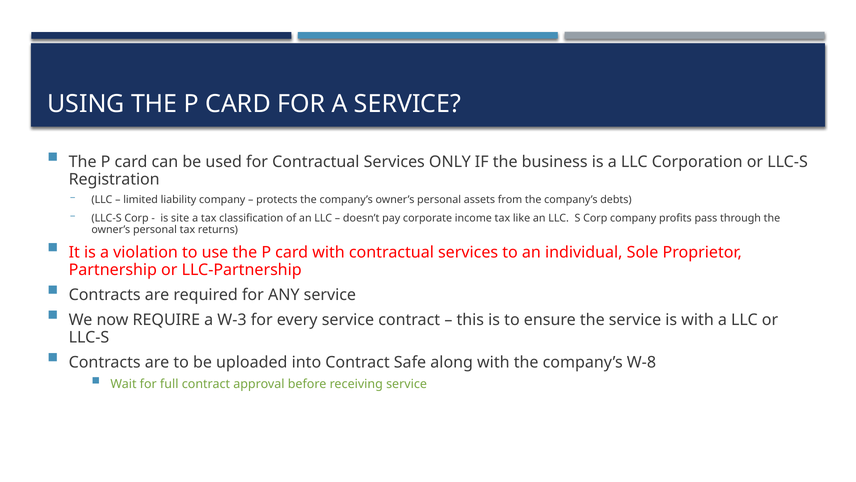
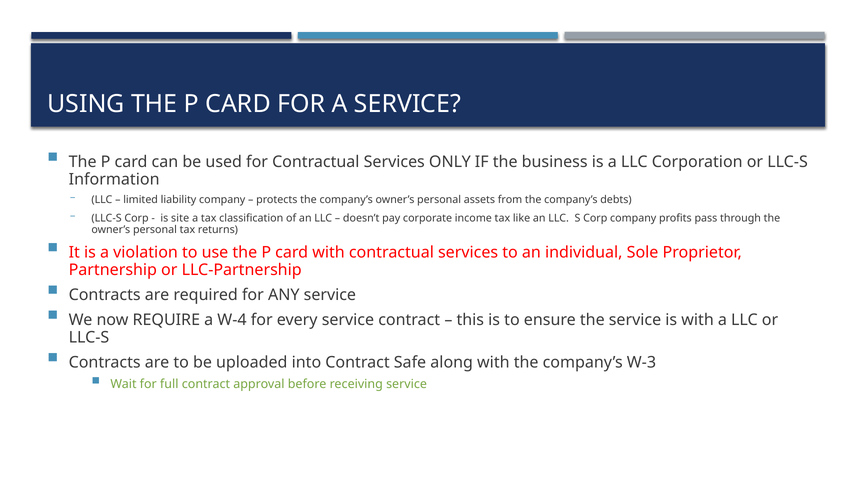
Registration: Registration -> Information
W-3: W-3 -> W-4
W-8: W-8 -> W-3
